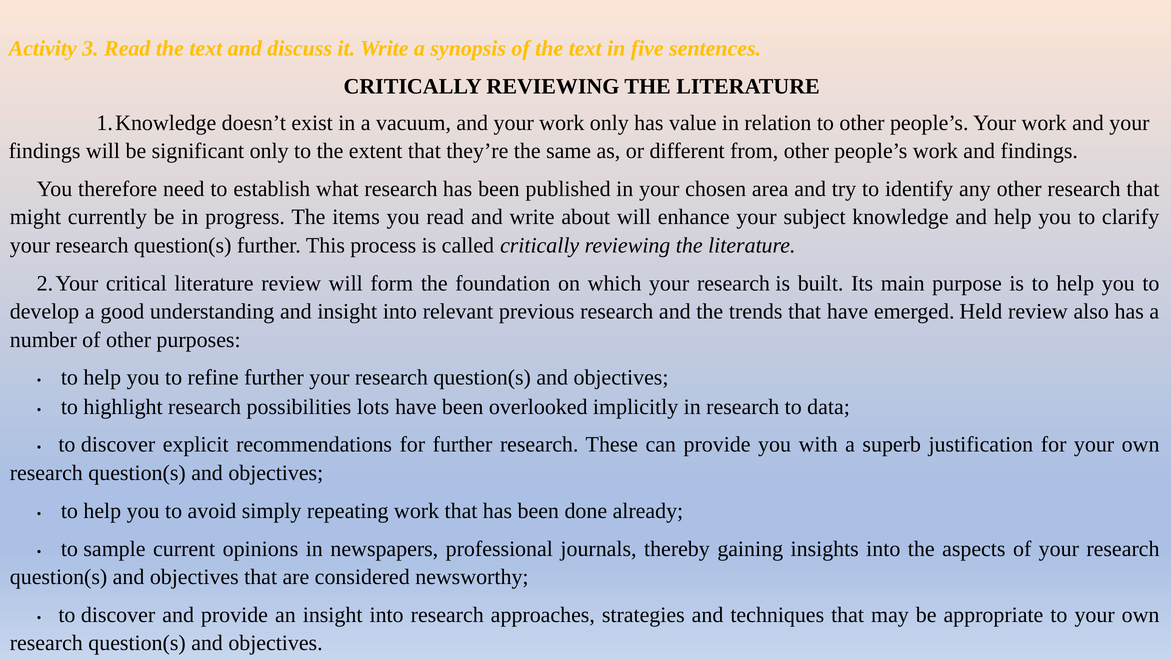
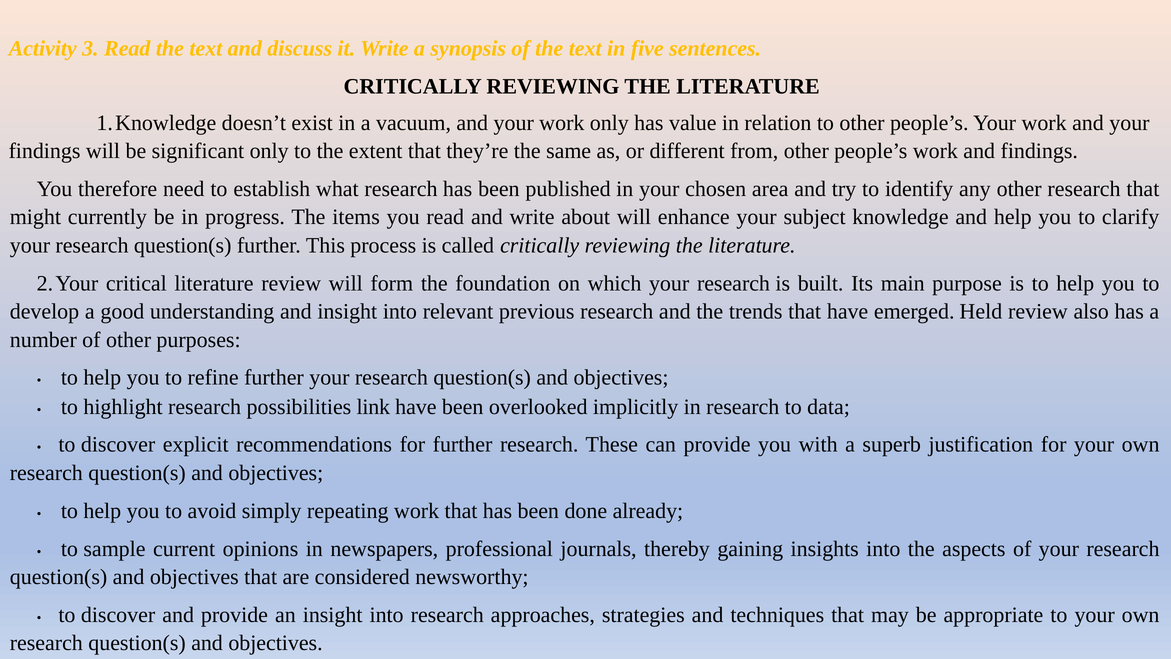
lots: lots -> link
